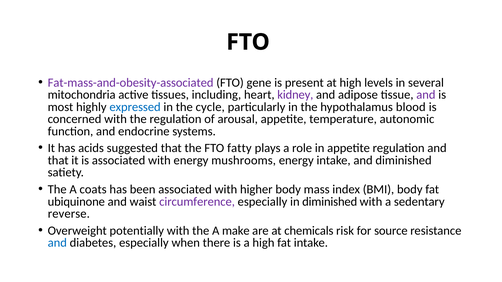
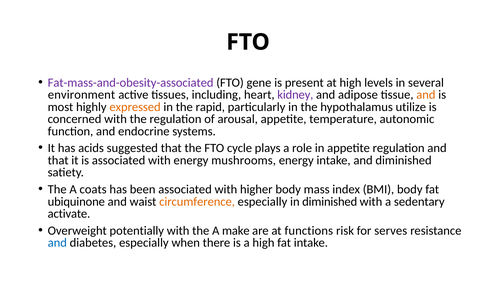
mitochondria: mitochondria -> environment
and at (426, 95) colour: purple -> orange
expressed colour: blue -> orange
cycle: cycle -> rapid
blood: blood -> utilize
fatty: fatty -> cycle
circumference colour: purple -> orange
reverse: reverse -> activate
chemicals: chemicals -> functions
source: source -> serves
